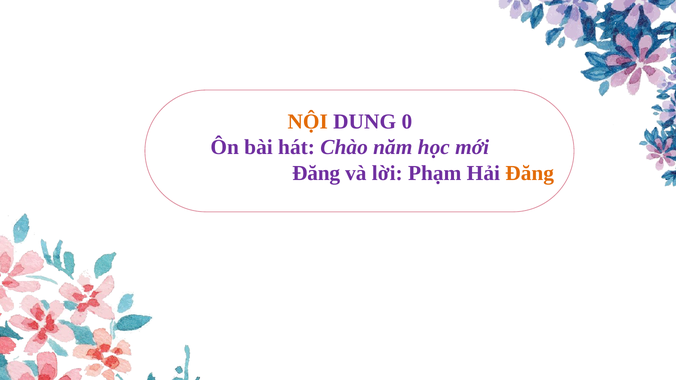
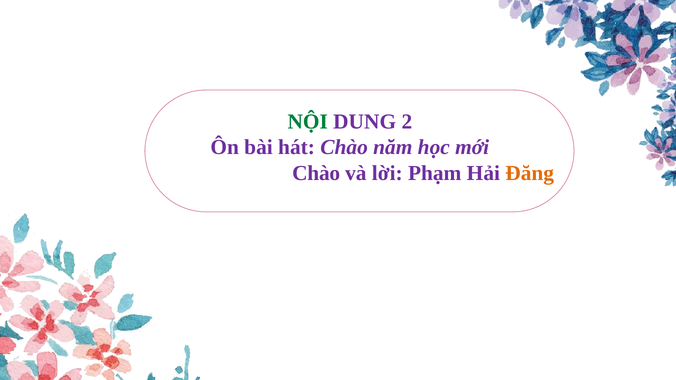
NỘI colour: orange -> green
0: 0 -> 2
Đăng at (316, 173): Đăng -> Chào
